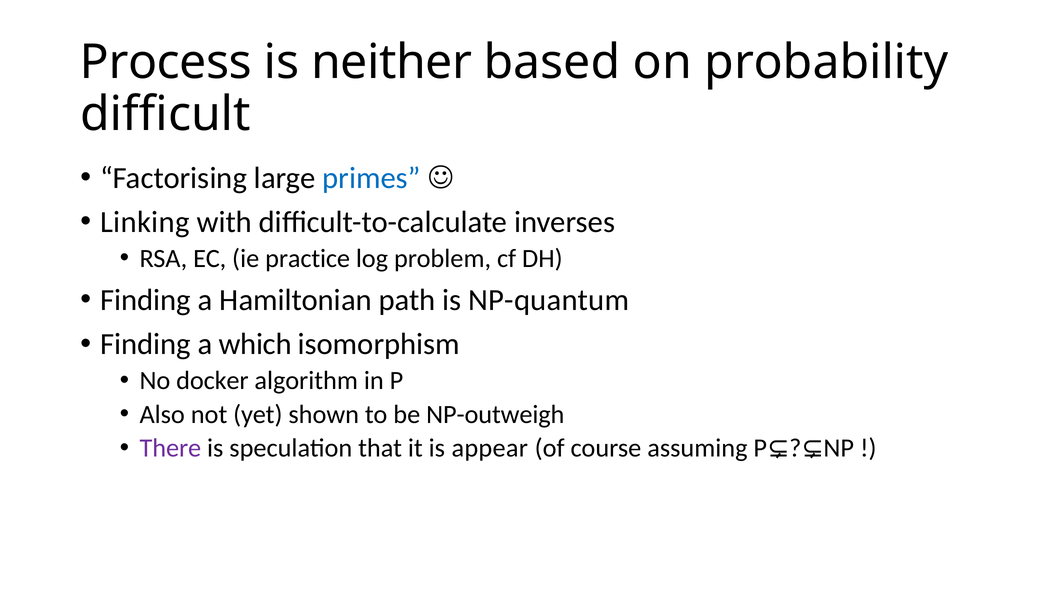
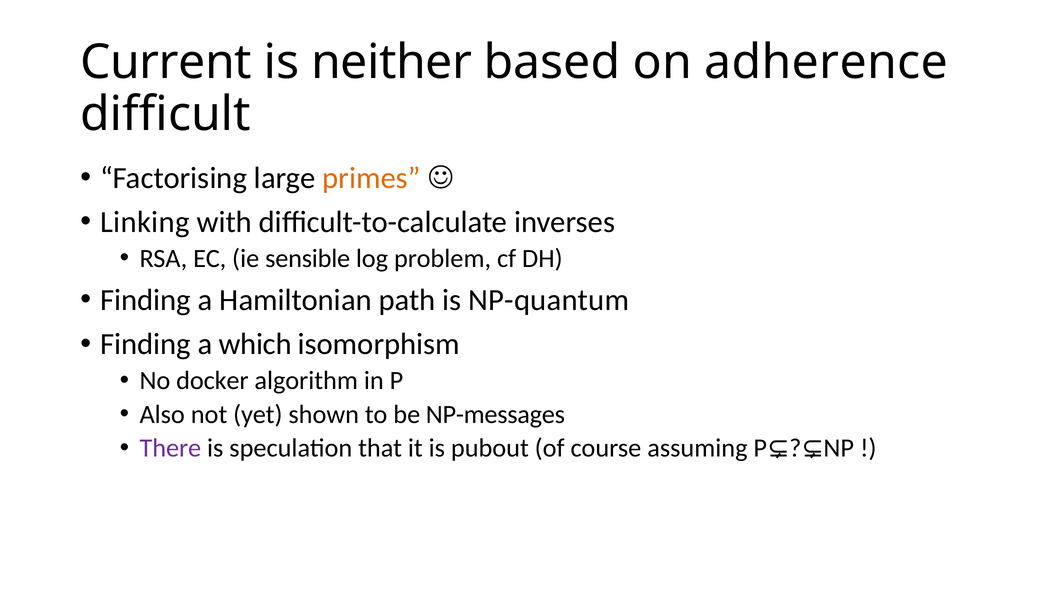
Process: Process -> Current
probability: probability -> adherence
primes colour: blue -> orange
practice: practice -> sensible
NP-outweigh: NP-outweigh -> NP-messages
appear: appear -> pubout
